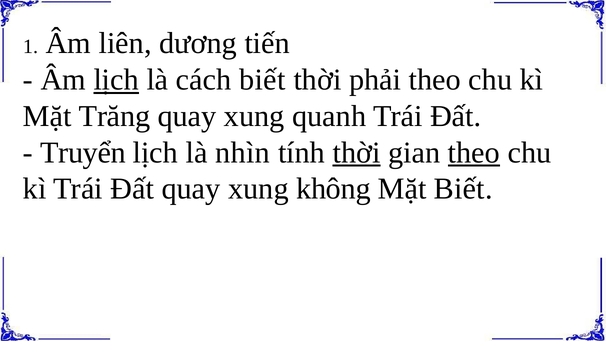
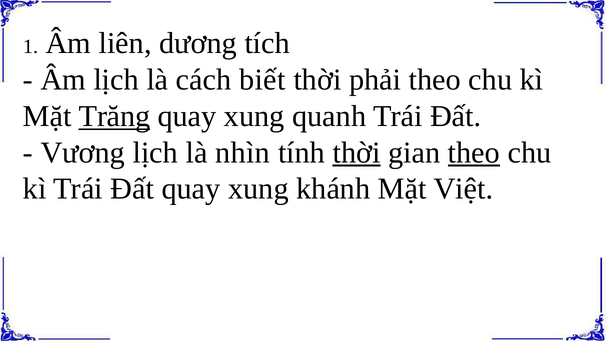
tiến: tiến -> tích
lịch at (116, 80) underline: present -> none
Trăng underline: none -> present
Truyển: Truyển -> Vương
không: không -> khánh
Mặt Biết: Biết -> Việt
